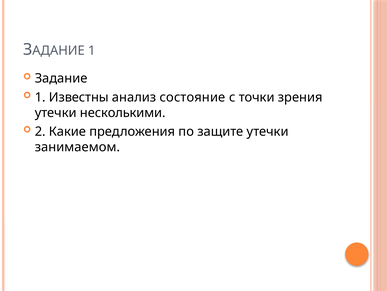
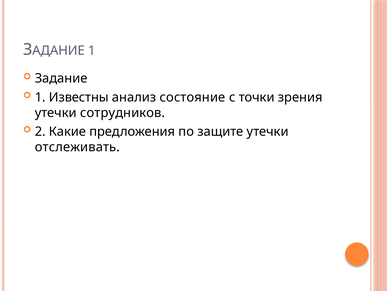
несколькими: несколькими -> сотрудников
занимаемом: занимаемом -> отслеживать
